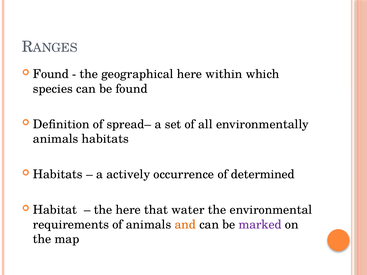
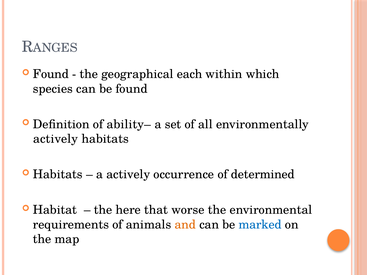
geographical here: here -> each
spread–: spread– -> ability–
animals at (56, 139): animals -> actively
water: water -> worse
marked colour: purple -> blue
